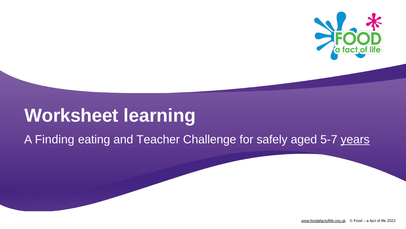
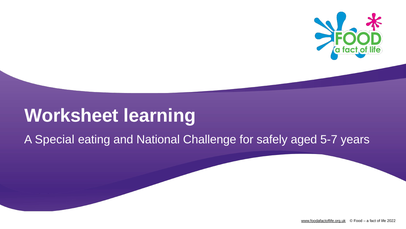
Finding: Finding -> Special
Teacher: Teacher -> National
years underline: present -> none
